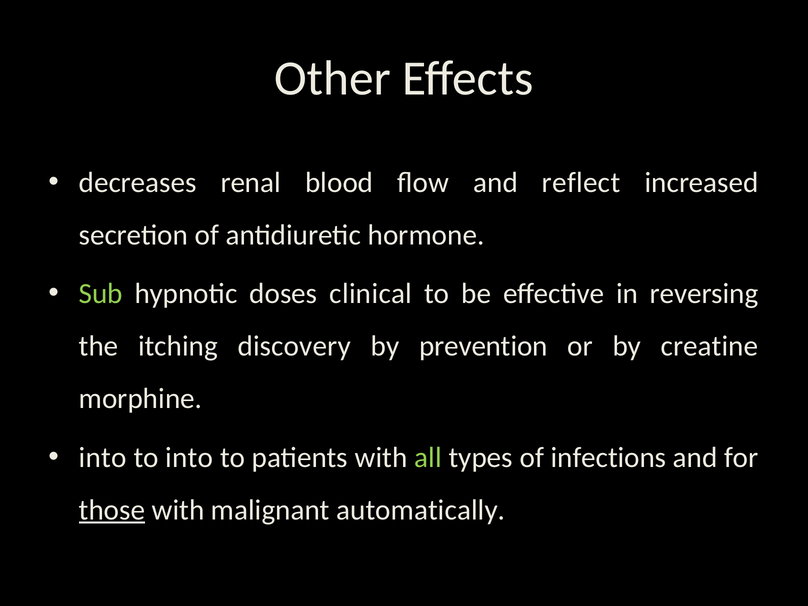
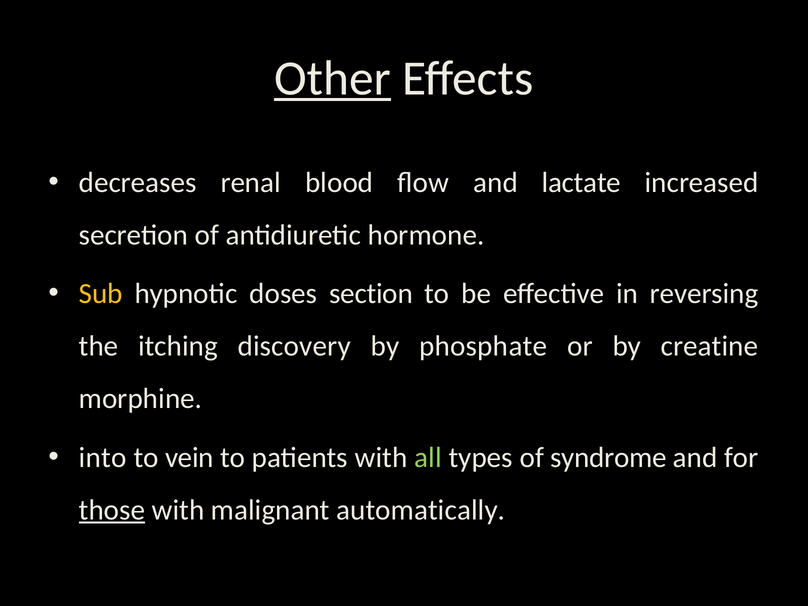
Other underline: none -> present
reflect: reflect -> lactate
Sub colour: light green -> yellow
clinical: clinical -> section
prevention: prevention -> phosphate
to into: into -> vein
infections: infections -> syndrome
